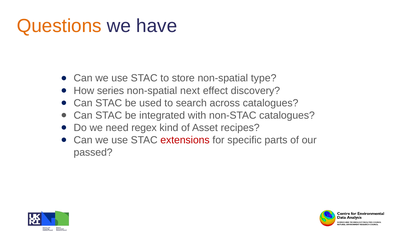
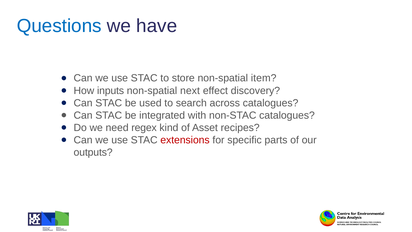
Questions colour: orange -> blue
type: type -> item
series: series -> inputs
passed: passed -> outputs
